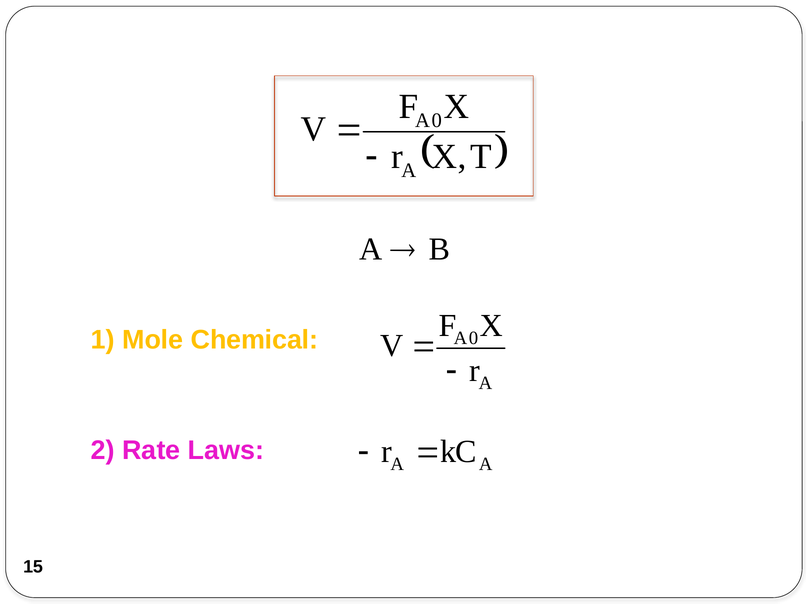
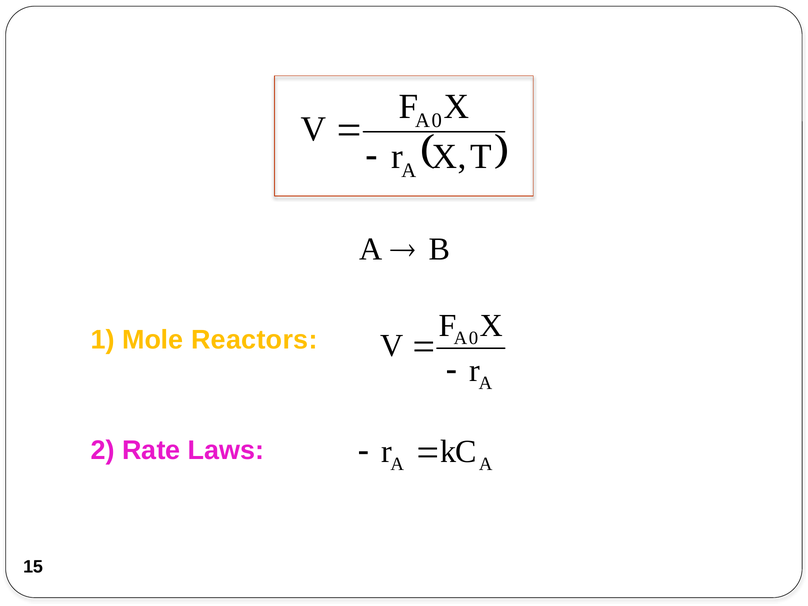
Chemical: Chemical -> Reactors
